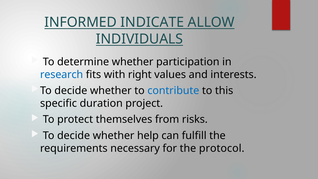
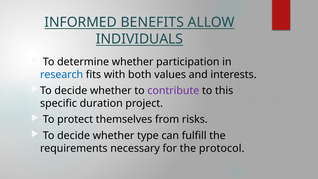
INDICATE: INDICATE -> BENEFITS
right: right -> both
contribute colour: blue -> purple
help: help -> type
